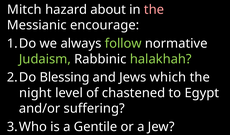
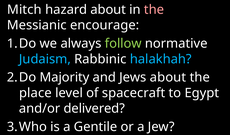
Judaism colour: light green -> light blue
halakhah colour: light green -> light blue
Blessing: Blessing -> Majority
Jews which: which -> about
night: night -> place
chastened: chastened -> spacecraft
suffering: suffering -> delivered
